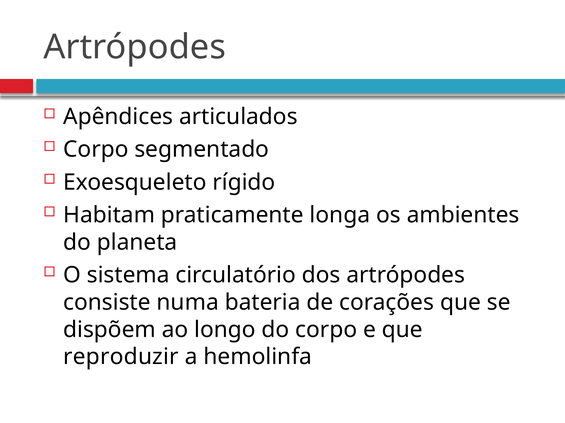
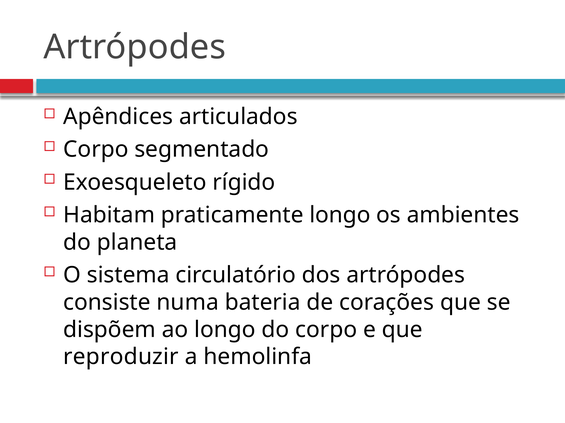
praticamente longa: longa -> longo
